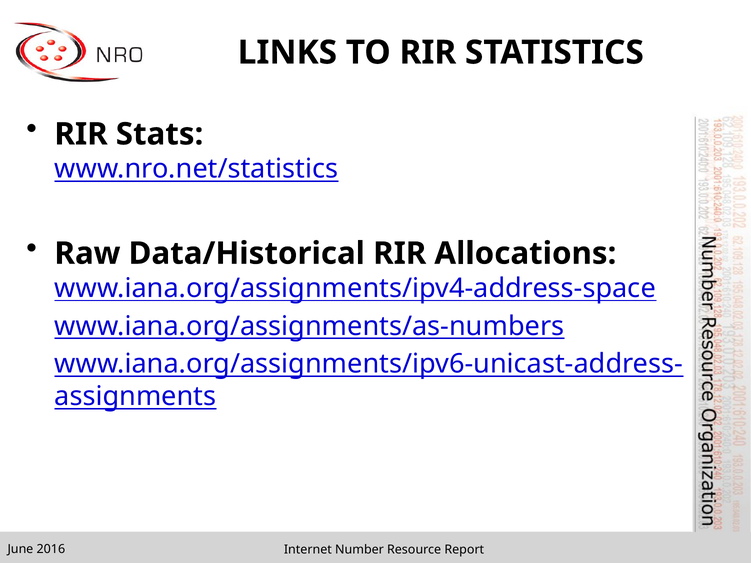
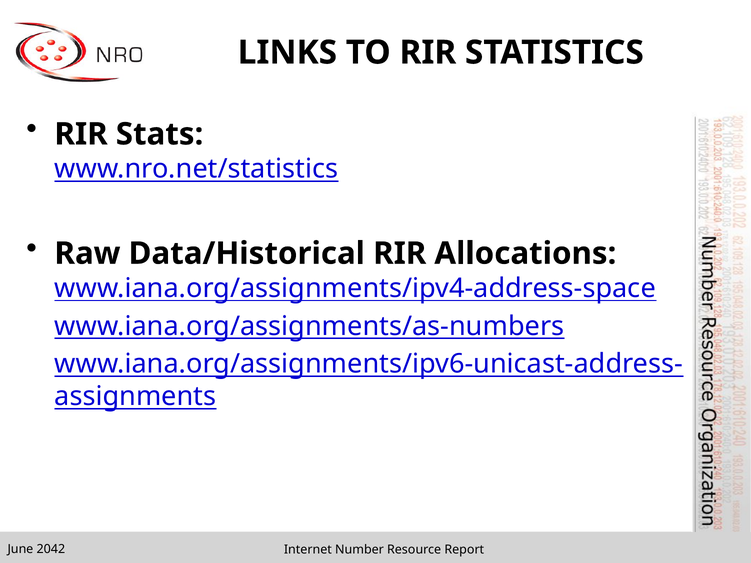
2016: 2016 -> 2042
